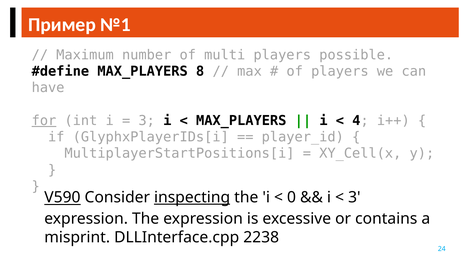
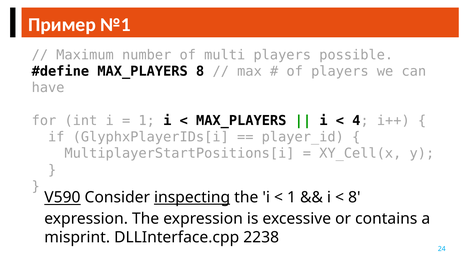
for underline: present -> none
3 at (147, 121): 3 -> 1
0 at (292, 197): 0 -> 1
3 at (354, 197): 3 -> 8
